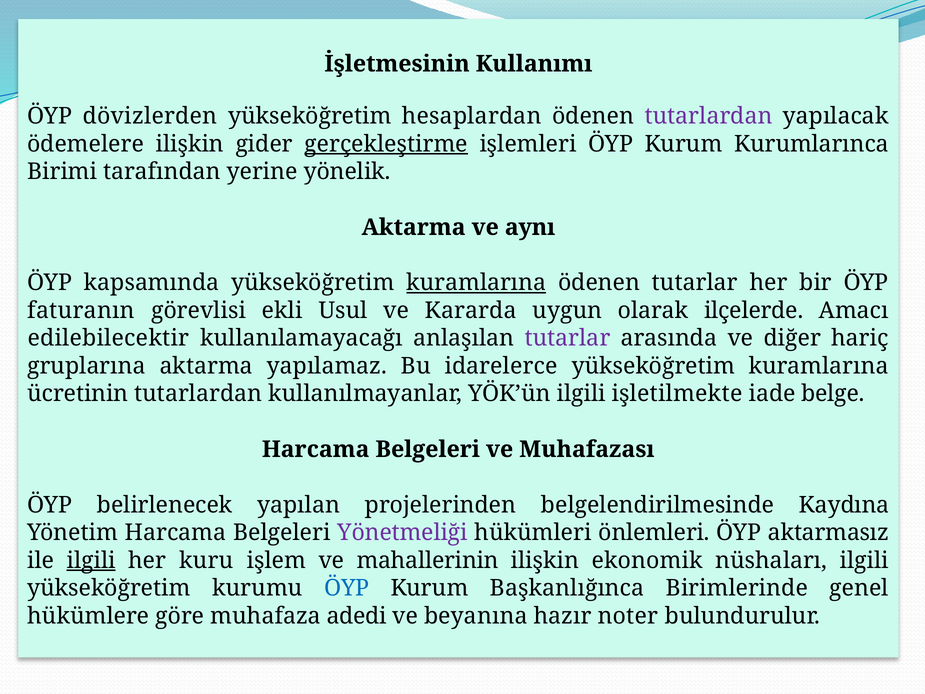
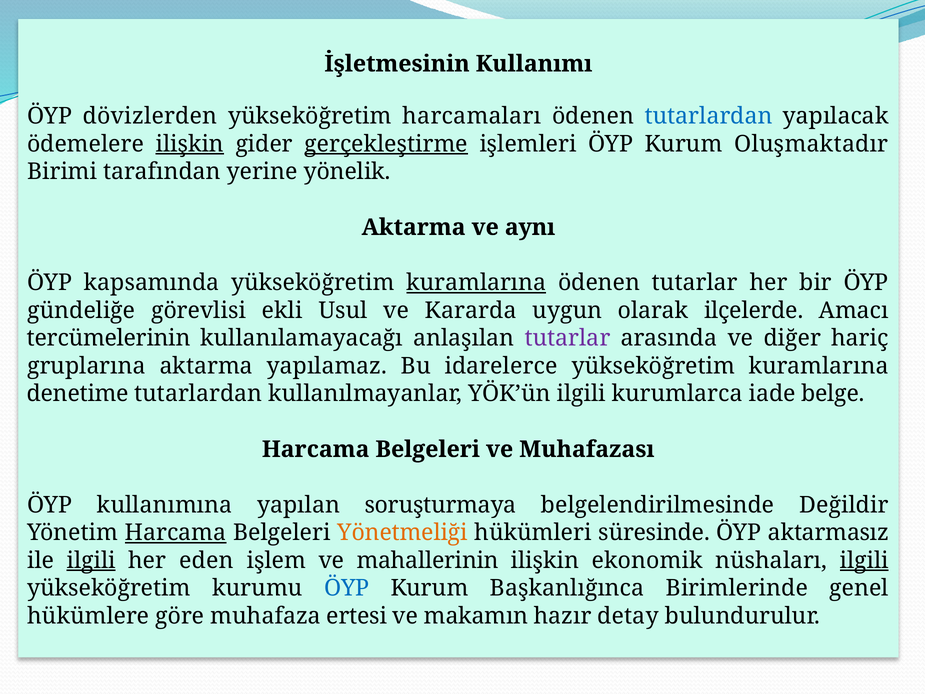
hesaplardan: hesaplardan -> harcamaları
tutarlardan at (709, 116) colour: purple -> blue
ilişkin at (190, 144) underline: none -> present
Kurumlarınca: Kurumlarınca -> Oluşmaktadır
faturanın: faturanın -> gündeliğe
edilebilecektir: edilebilecektir -> tercümelerinin
ücretinin: ücretinin -> denetime
işletilmekte: işletilmekte -> kurumlarca
belirlenecek: belirlenecek -> kullanımına
projelerinden: projelerinden -> soruşturmaya
Kaydına: Kaydına -> Değildir
Harcama at (176, 532) underline: none -> present
Yönetmeliği colour: purple -> orange
önlemleri: önlemleri -> süresinde
kuru: kuru -> eden
ilgili at (864, 560) underline: none -> present
adedi: adedi -> ertesi
beyanına: beyanına -> makamın
noter: noter -> detay
